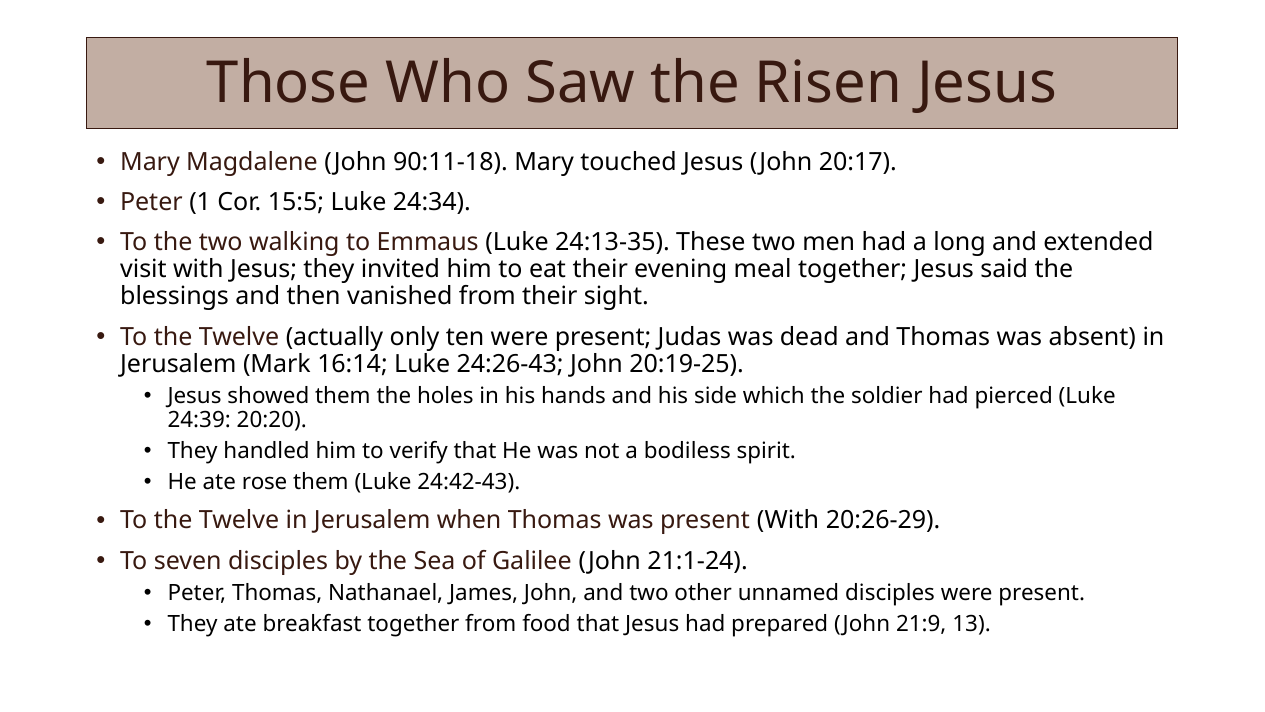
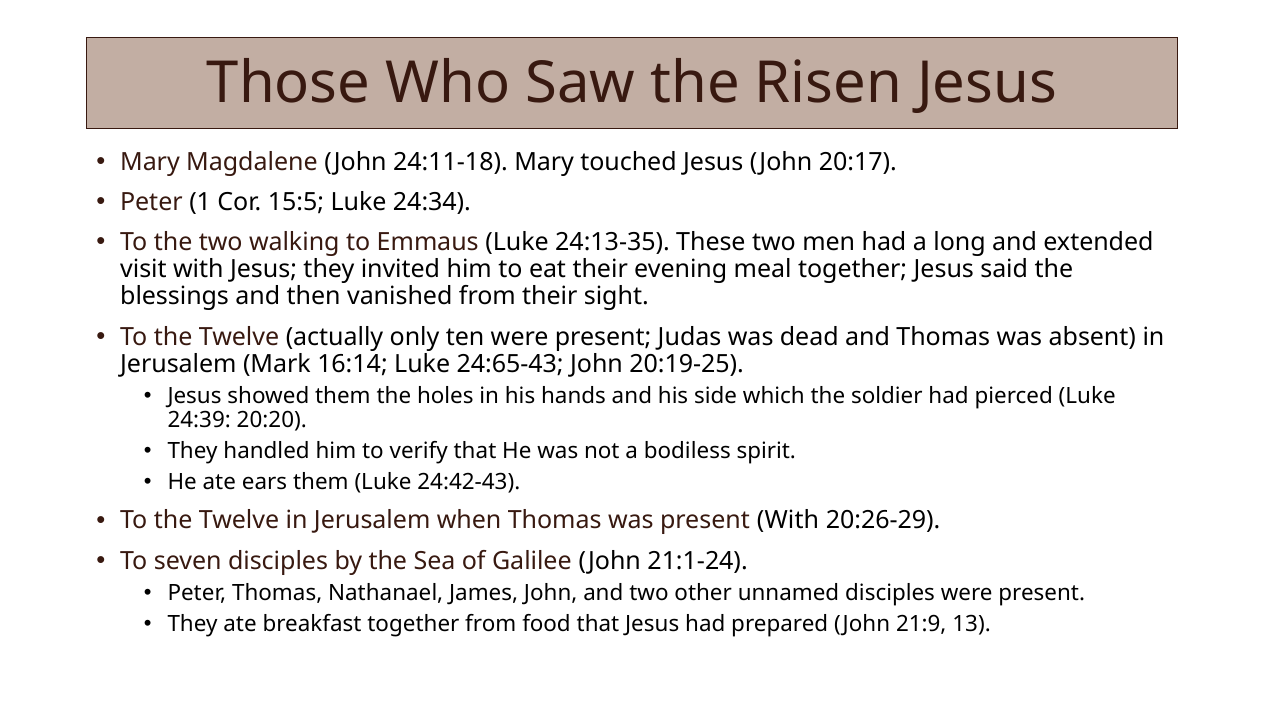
90:11-18: 90:11-18 -> 24:11-18
24:26-43: 24:26-43 -> 24:65-43
rose: rose -> ears
